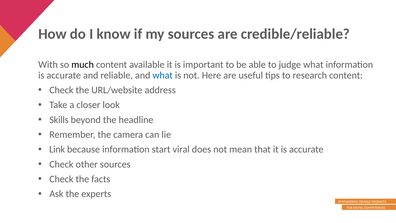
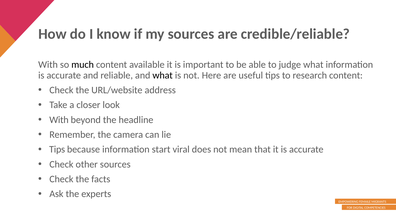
what at (163, 75) colour: blue -> black
Skills at (59, 120): Skills -> With
Link at (57, 149): Link -> Tips
